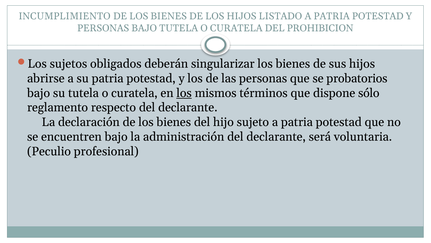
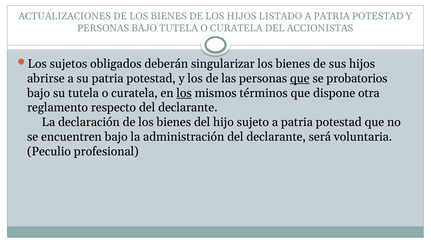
INCUMPLIMIENTO: INCUMPLIMIENTO -> ACTUALIZACIONES
PROHIBICION: PROHIBICION -> ACCIONISTAS
que at (300, 78) underline: none -> present
sólo: sólo -> otra
